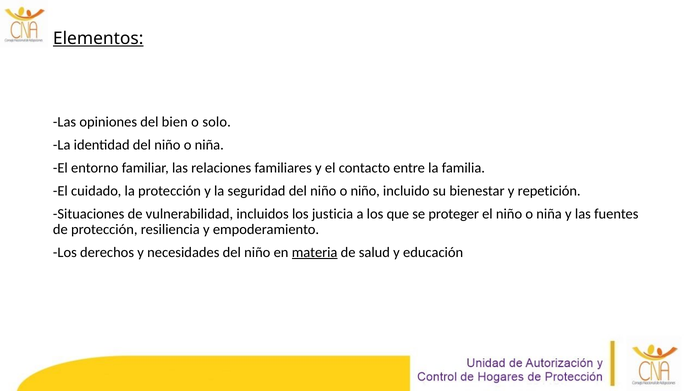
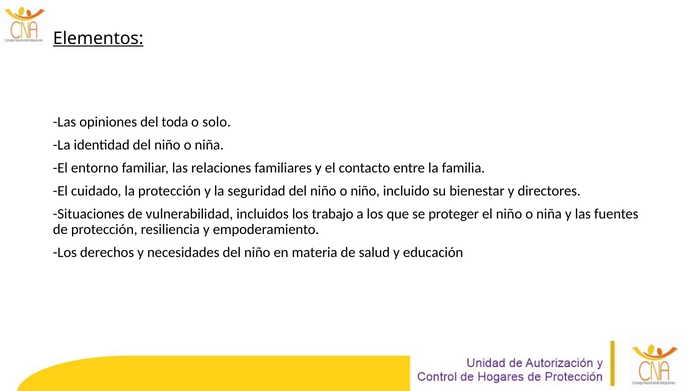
bien: bien -> toda
repetición: repetición -> directores
justicia: justicia -> trabajo
materia underline: present -> none
